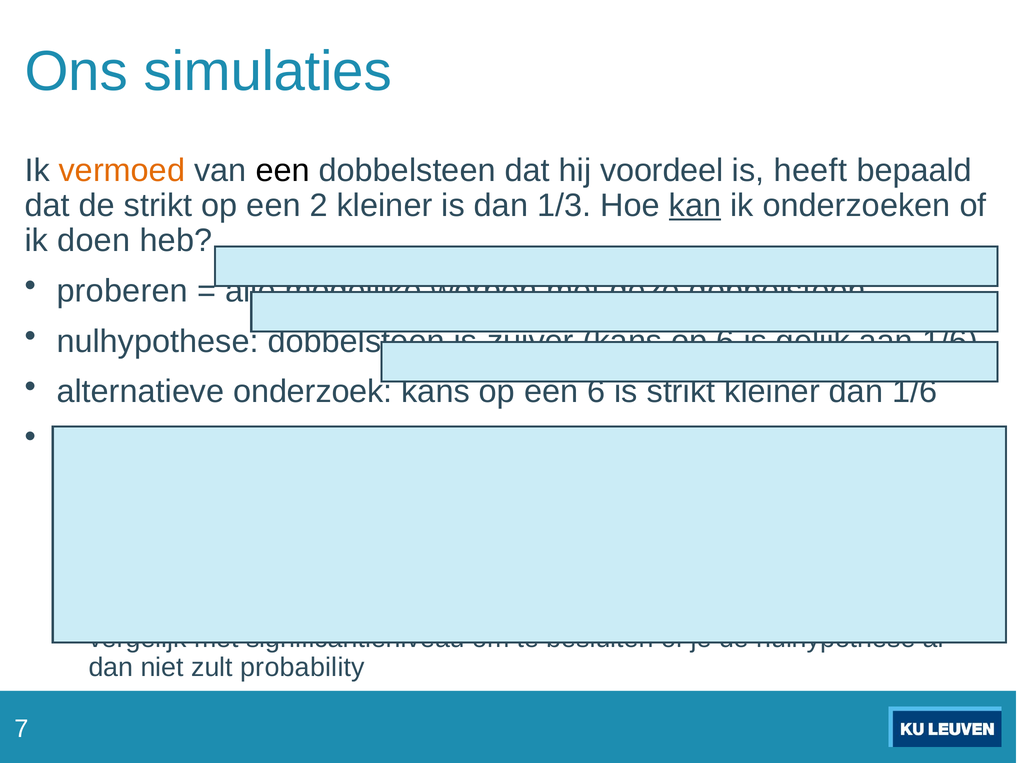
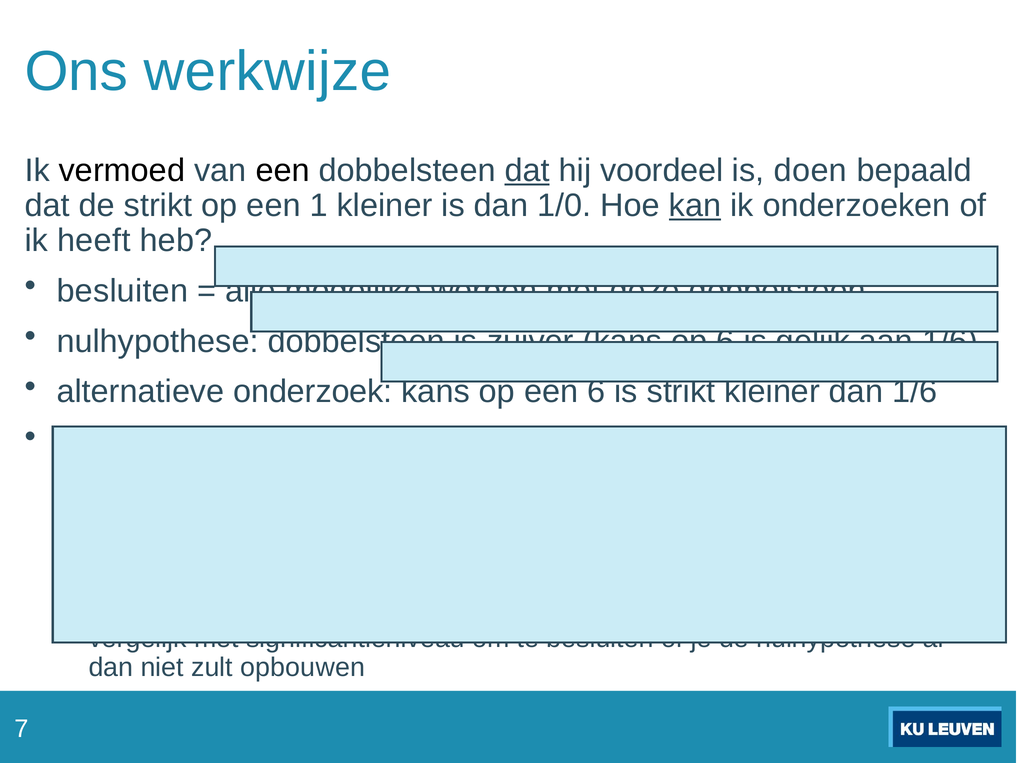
Ons simulaties: simulaties -> werkwijze
vermoed colour: orange -> black
dat at (527, 171) underline: none -> present
heeft: heeft -> doen
2: 2 -> 1
1/3: 1/3 -> 1/0
doen: doen -> heeft
proberen at (122, 291): proberen -> besluiten
probability: probability -> opbouwen
